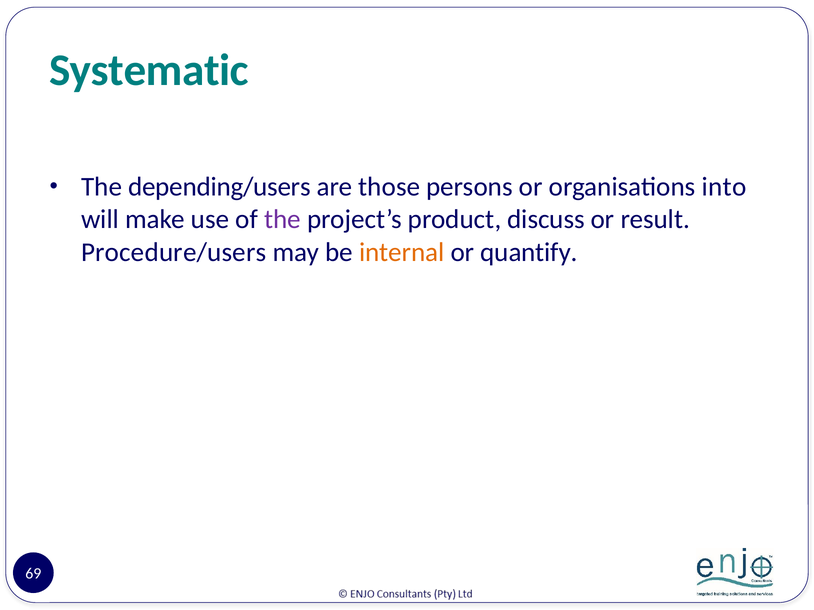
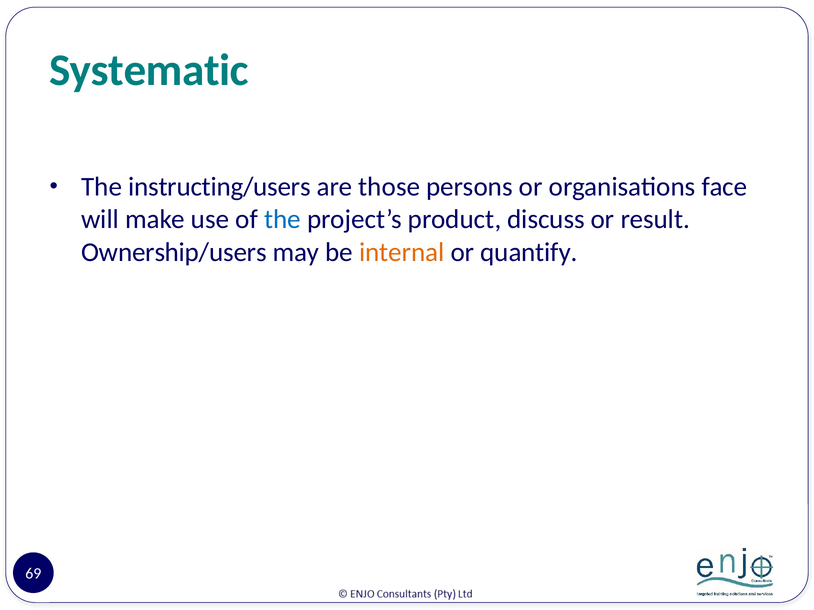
depending/users: depending/users -> instructing/users
into: into -> face
the at (283, 220) colour: purple -> blue
Procedure/users: Procedure/users -> Ownership/users
